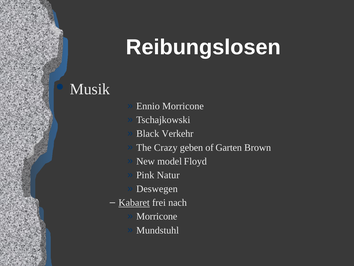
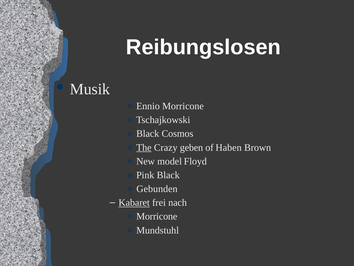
Verkehr: Verkehr -> Cosmos
The underline: none -> present
Garten: Garten -> Haben
Pink Natur: Natur -> Black
Deswegen: Deswegen -> Gebunden
